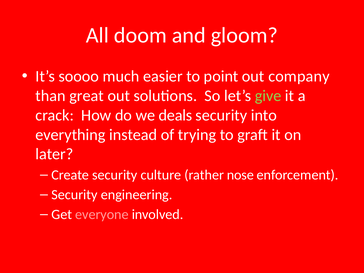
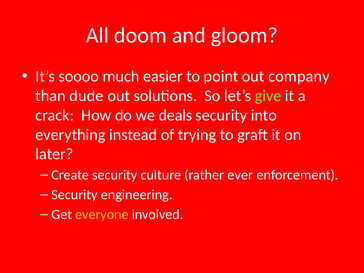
great: great -> dude
nose: nose -> ever
everyone colour: pink -> yellow
